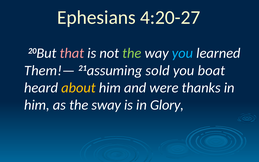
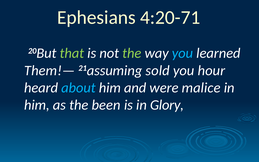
4:20-27: 4:20-27 -> 4:20-71
that colour: pink -> light green
boat: boat -> hour
about colour: yellow -> light blue
thanks: thanks -> malice
sway: sway -> been
